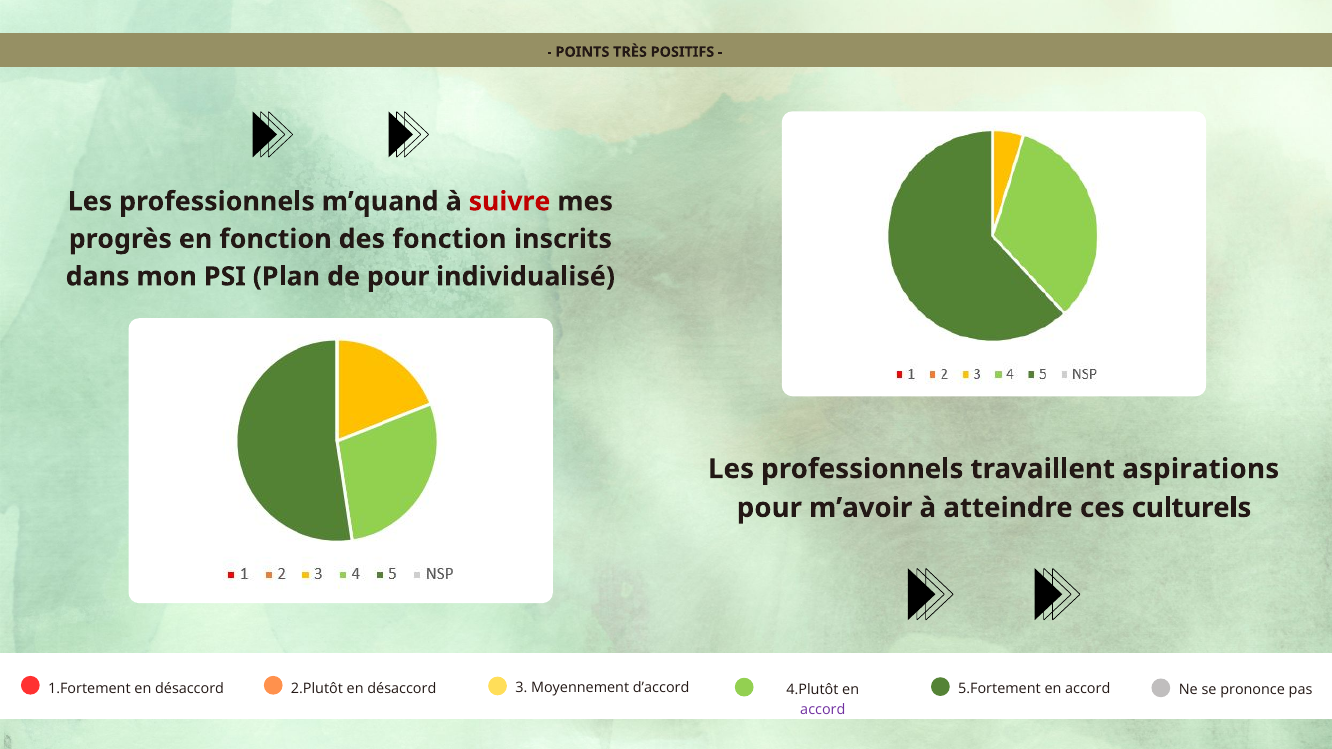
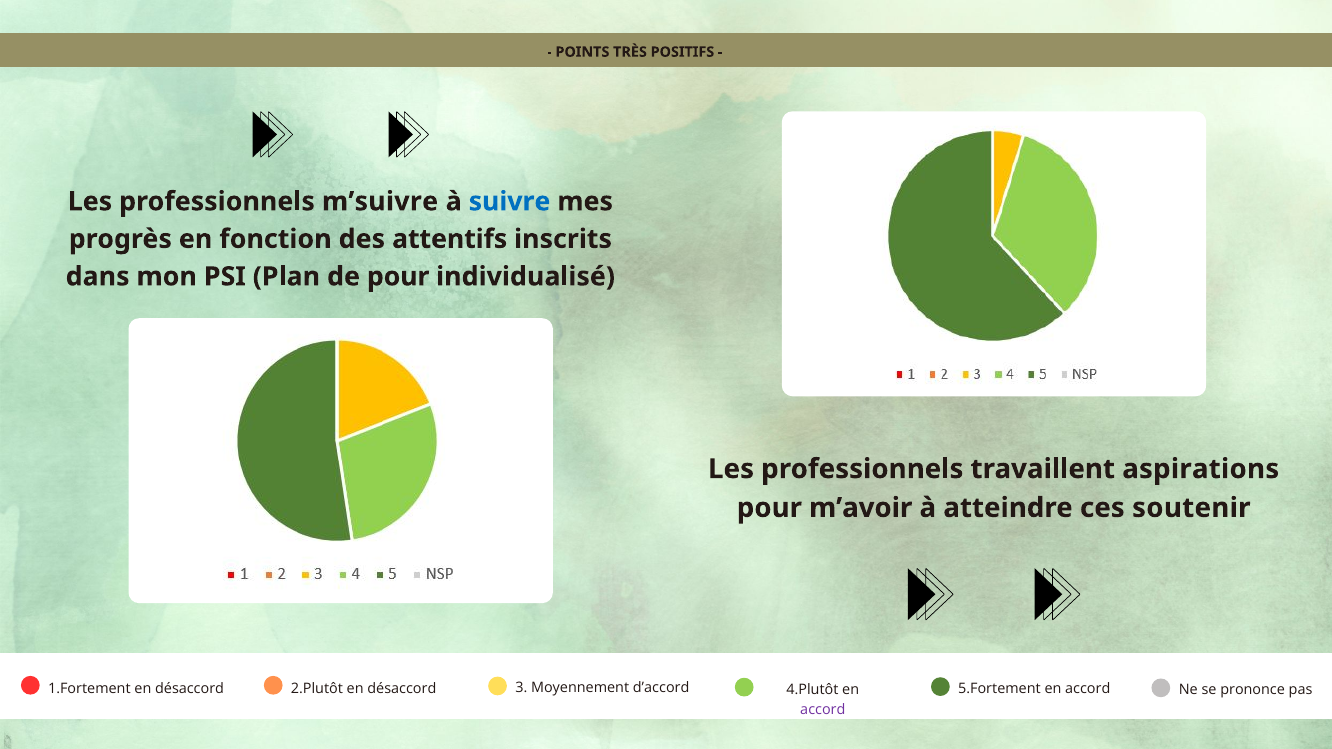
m’quand: m’quand -> m’suivre
suivre colour: red -> blue
des fonction: fonction -> attentifs
culturels: culturels -> soutenir
